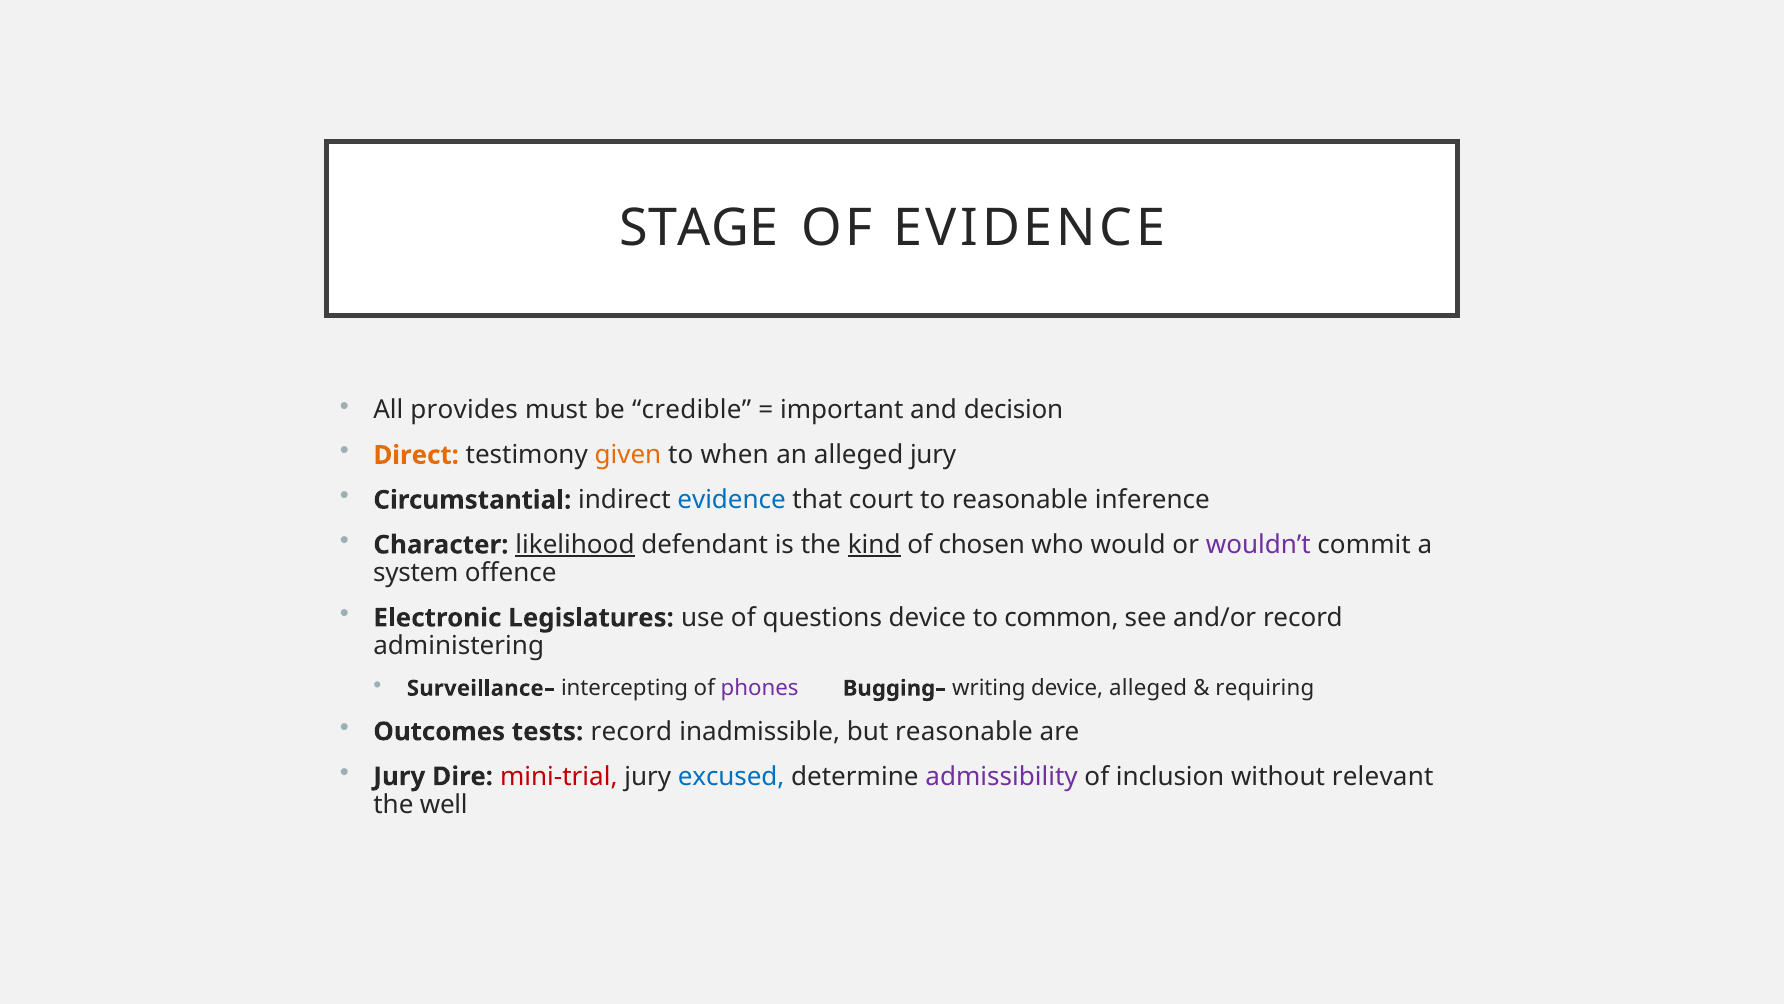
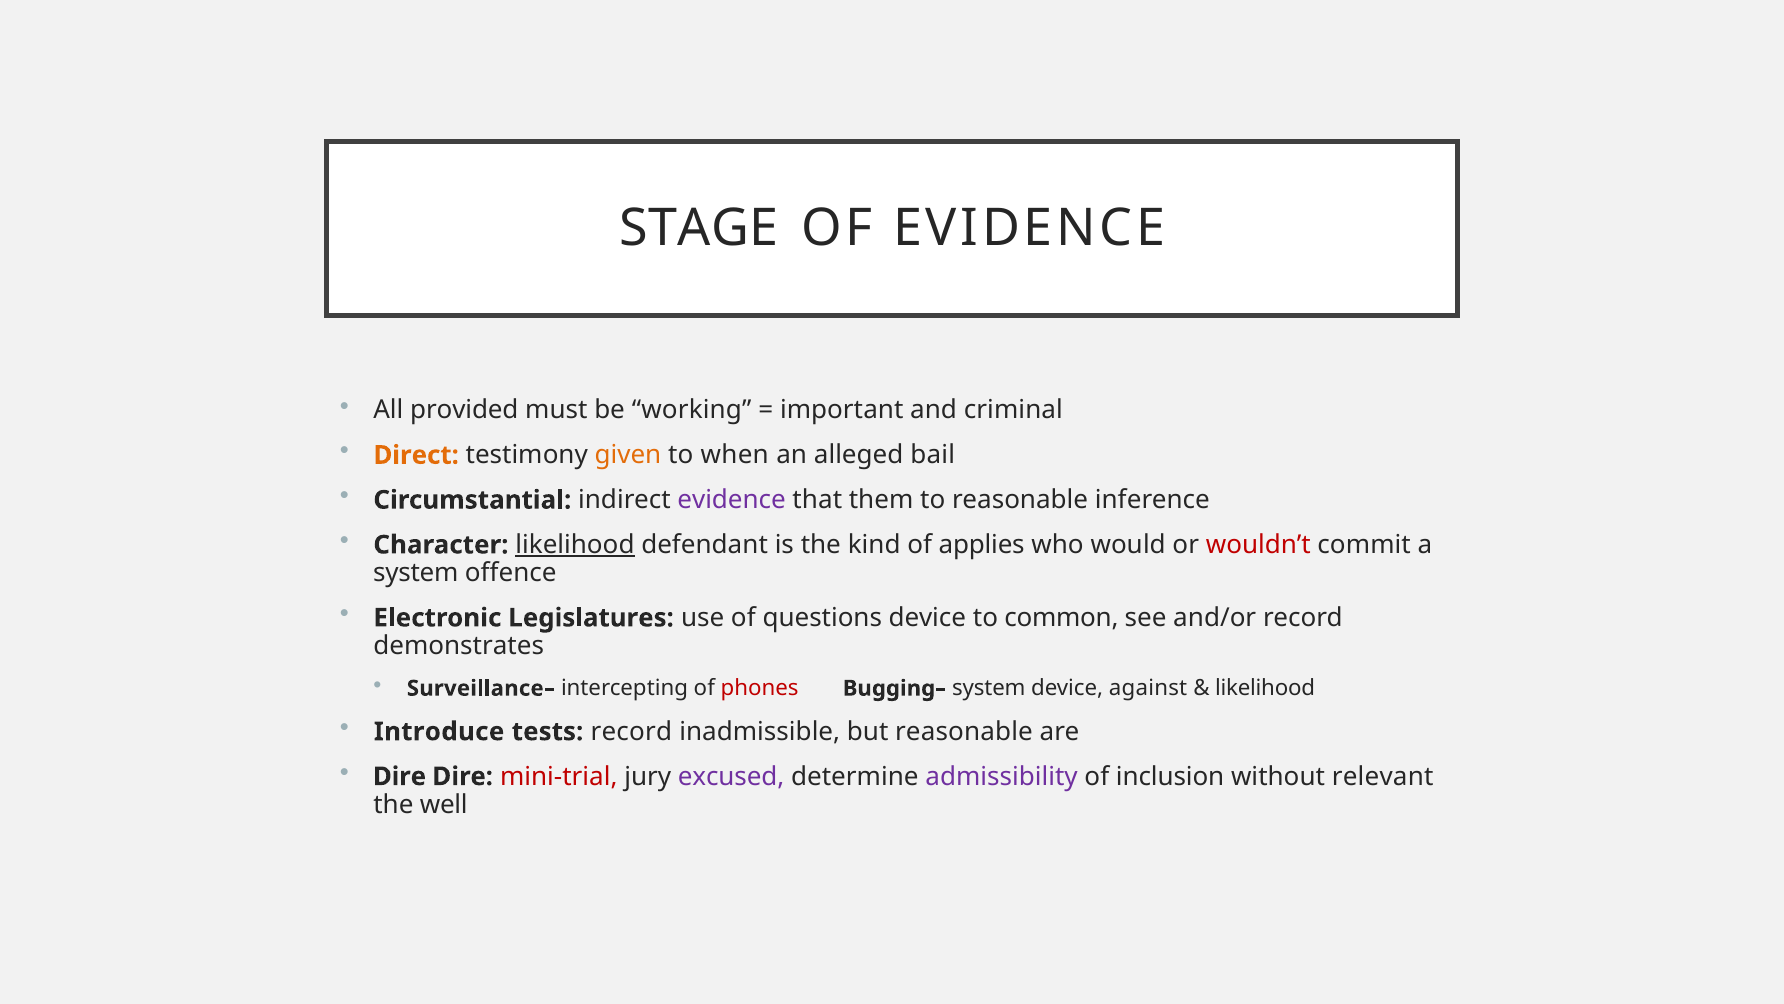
provides: provides -> provided
credible: credible -> working
decision: decision -> criminal
alleged jury: jury -> bail
evidence at (732, 500) colour: blue -> purple
court: court -> them
kind underline: present -> none
chosen: chosen -> applies
wouldn’t colour: purple -> red
administering: administering -> demonstrates
phones colour: purple -> red
Bugging– writing: writing -> system
device alleged: alleged -> against
requiring at (1265, 688): requiring -> likelihood
Outcomes: Outcomes -> Introduce
Jury at (399, 776): Jury -> Dire
excused colour: blue -> purple
